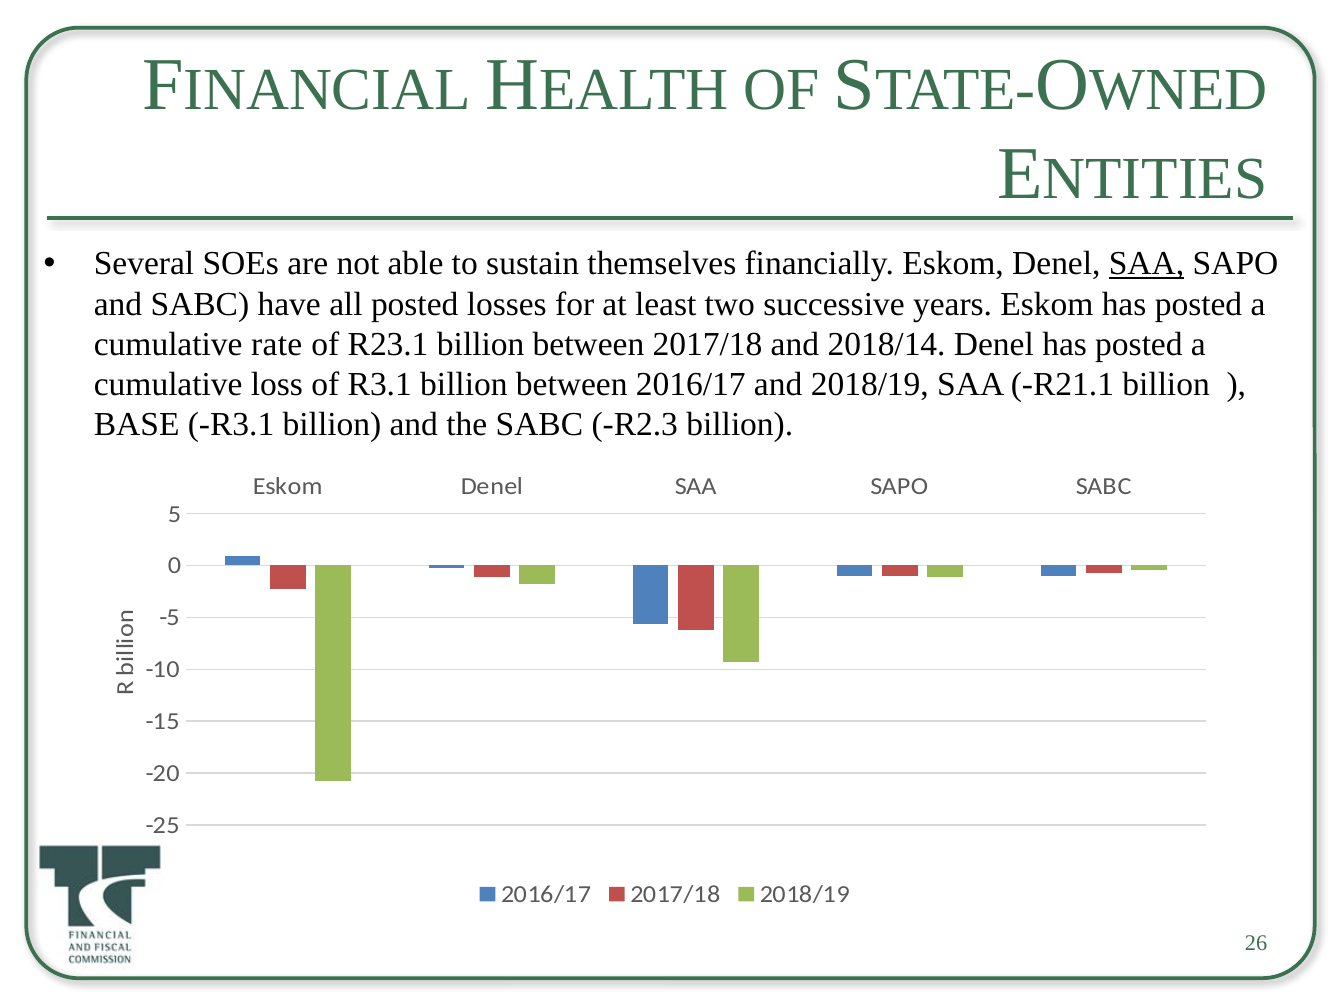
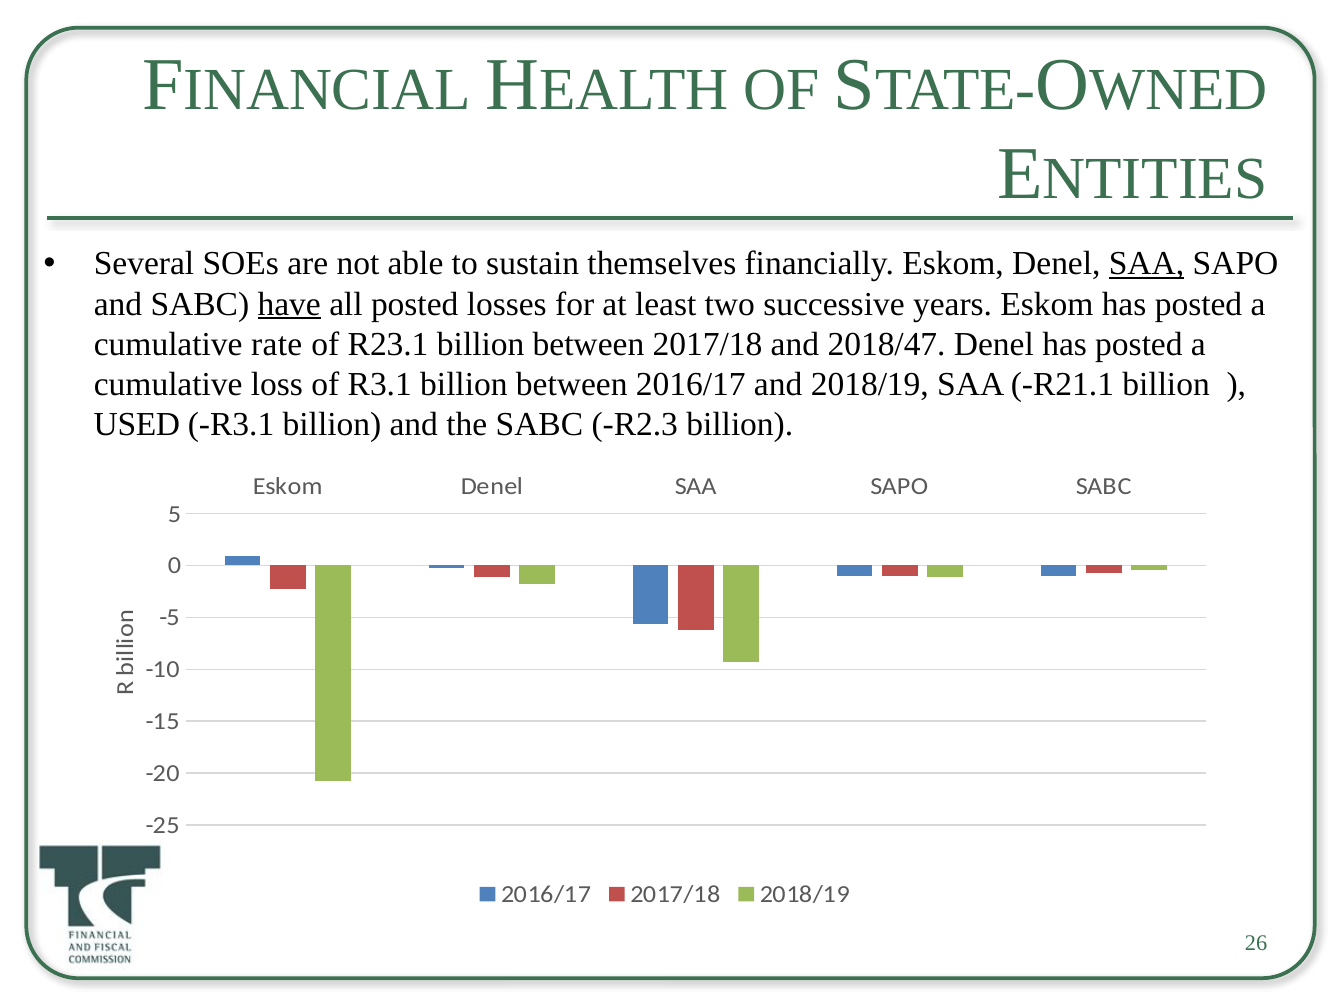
have underline: none -> present
2018/14: 2018/14 -> 2018/47
BASE: BASE -> USED
